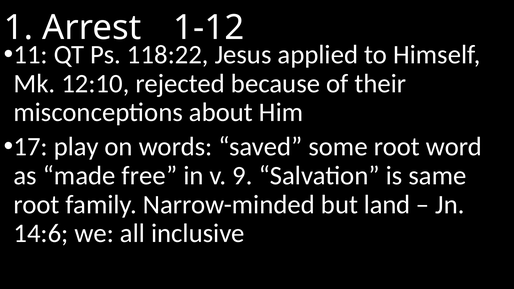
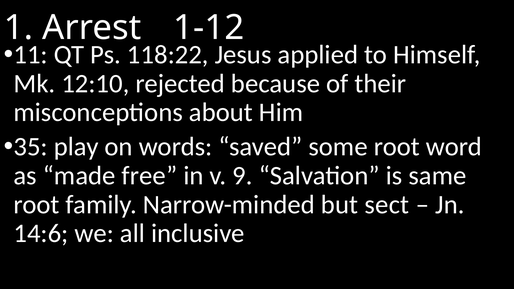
17: 17 -> 35
land: land -> sect
